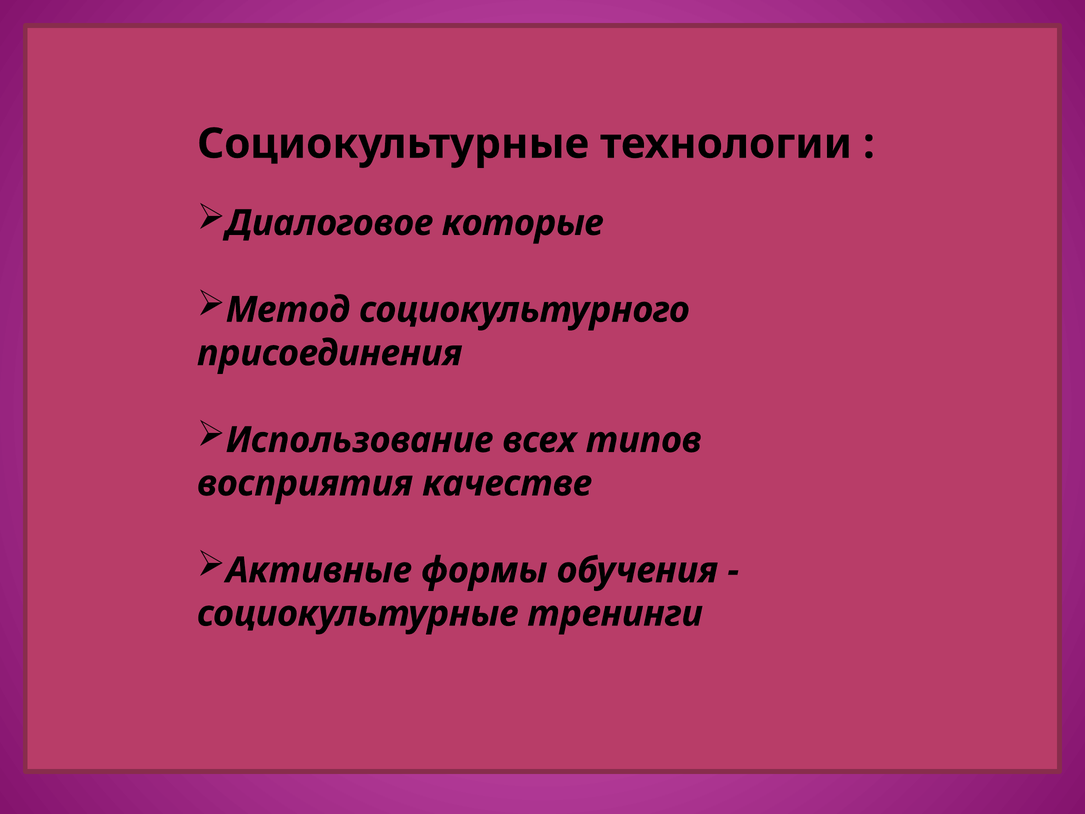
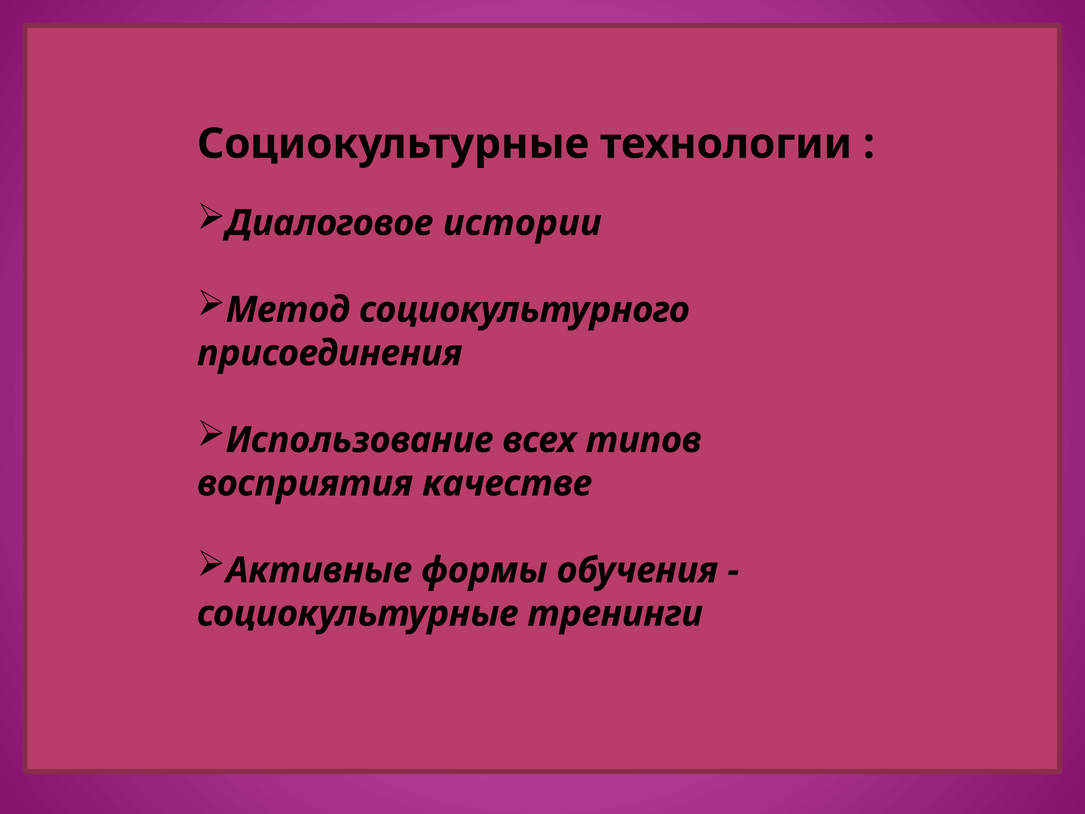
которые: которые -> истории
